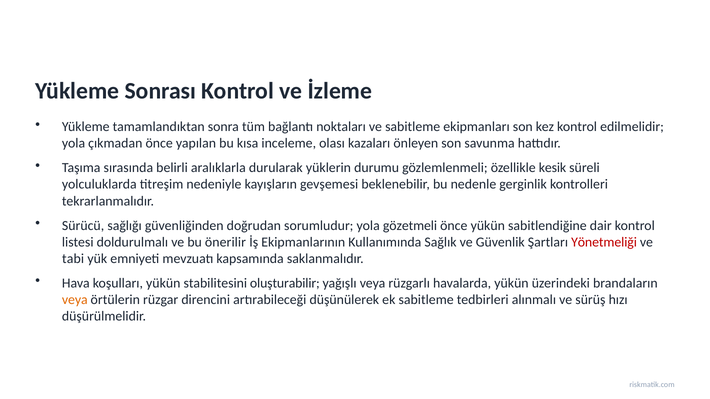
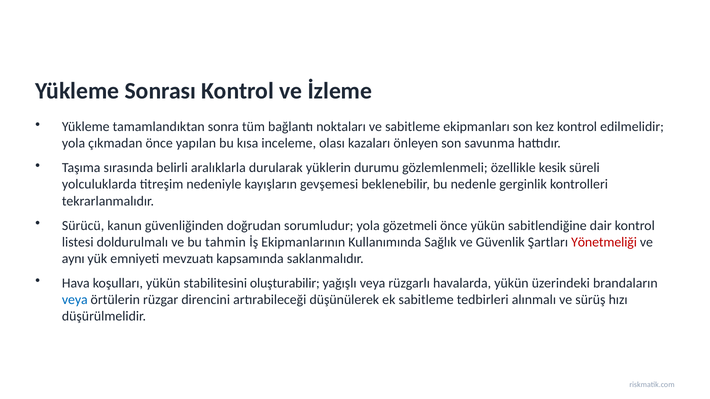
sağlığı: sağlığı -> kanun
önerilir: önerilir -> tahmin
tabi: tabi -> aynı
veya at (75, 300) colour: orange -> blue
